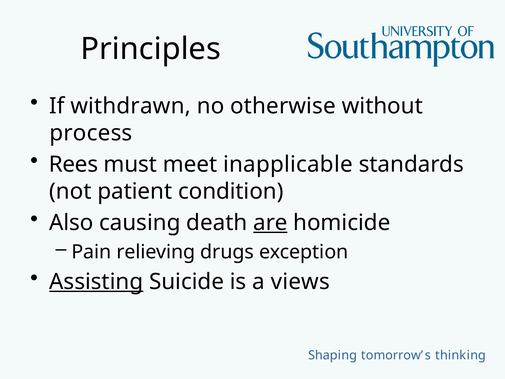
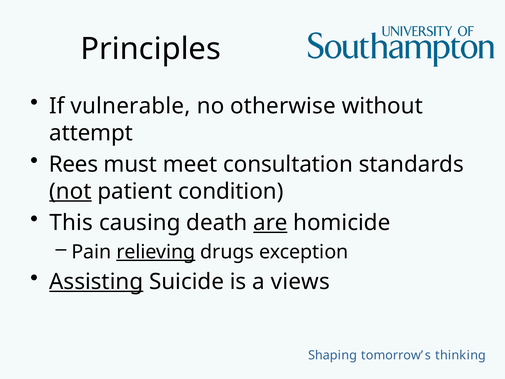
withdrawn: withdrawn -> vulnerable
process: process -> attempt
inapplicable: inapplicable -> consultation
not underline: none -> present
Also: Also -> This
relieving underline: none -> present
